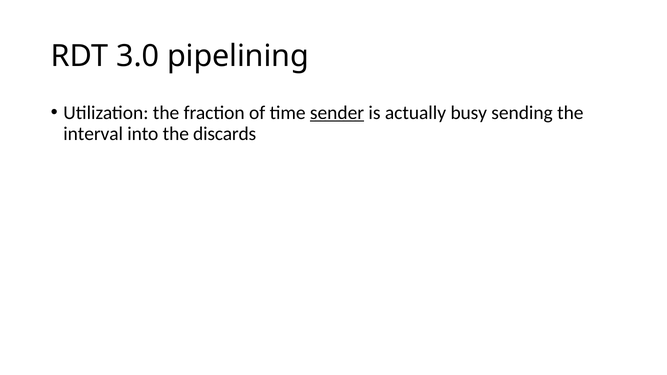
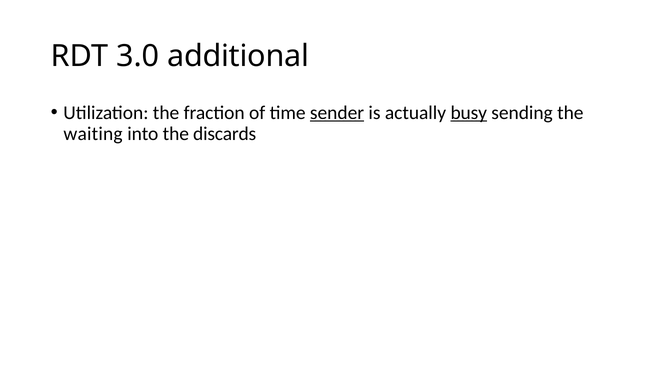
pipelining: pipelining -> additional
busy underline: none -> present
interval: interval -> waiting
